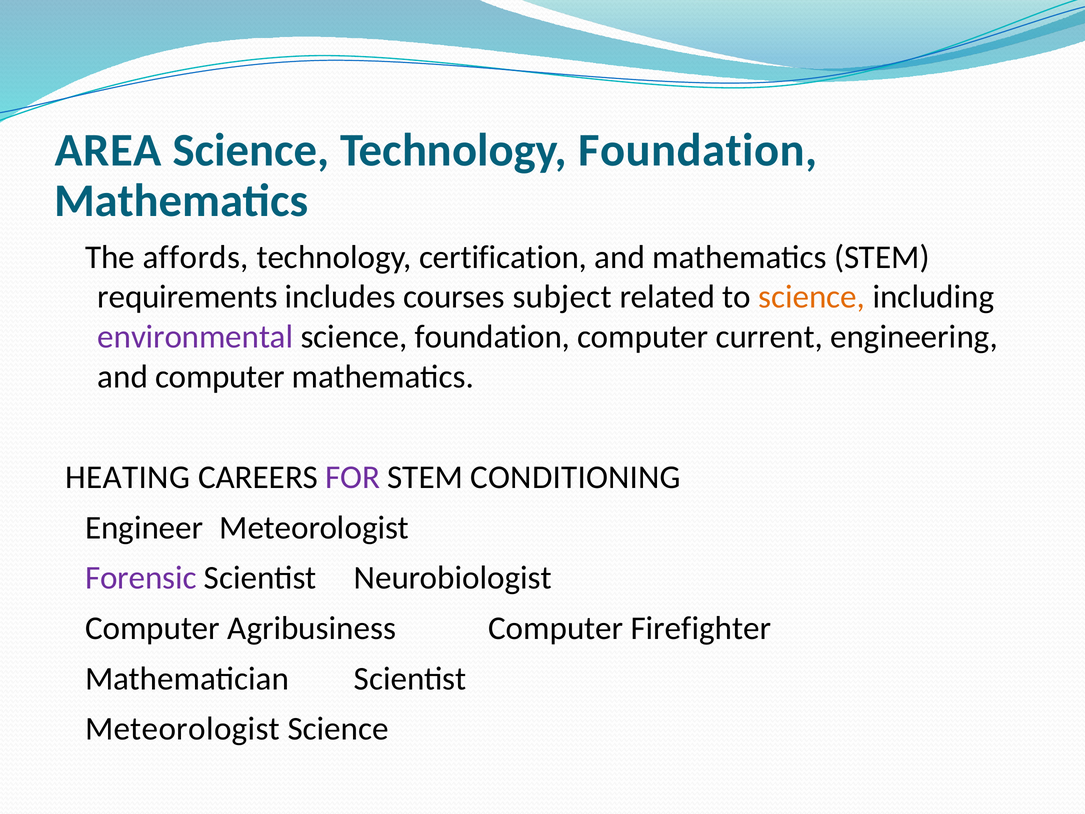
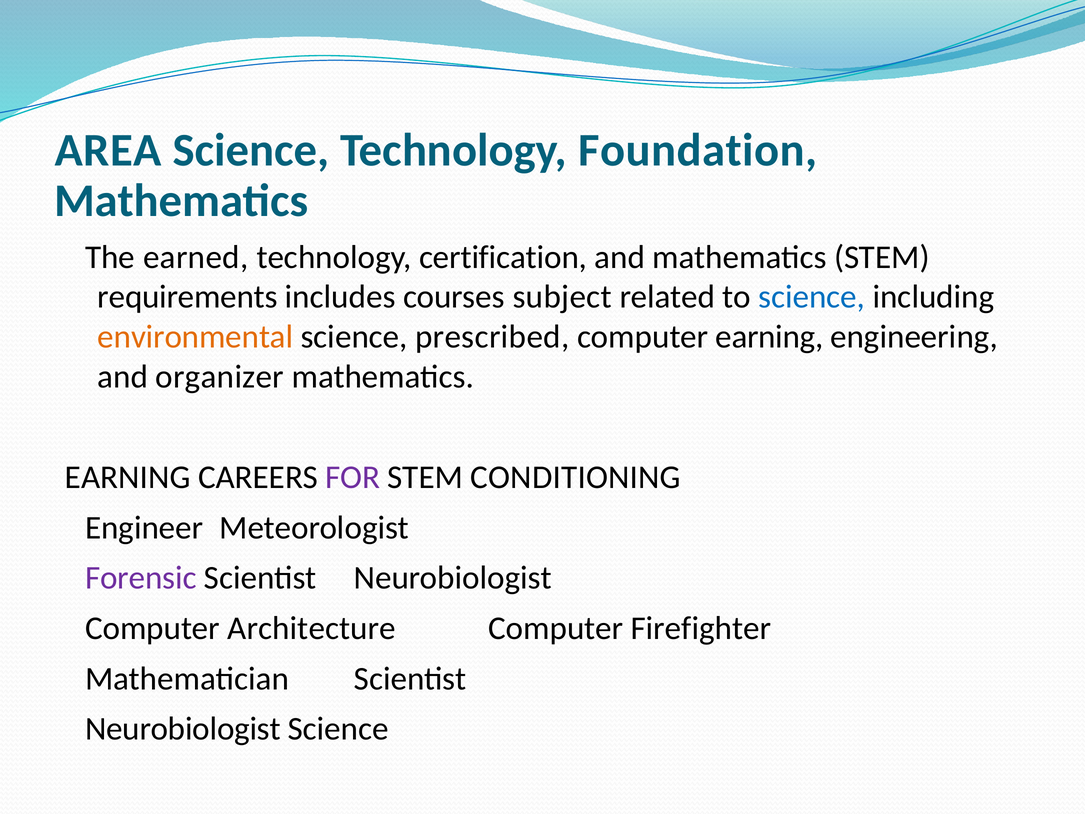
affords: affords -> earned
science at (812, 297) colour: orange -> blue
environmental colour: purple -> orange
science foundation: foundation -> prescribed
computer current: current -> earning
and computer: computer -> organizer
HEATING at (128, 477): HEATING -> EARNING
Agribusiness: Agribusiness -> Architecture
Meteorologist at (183, 729): Meteorologist -> Neurobiologist
